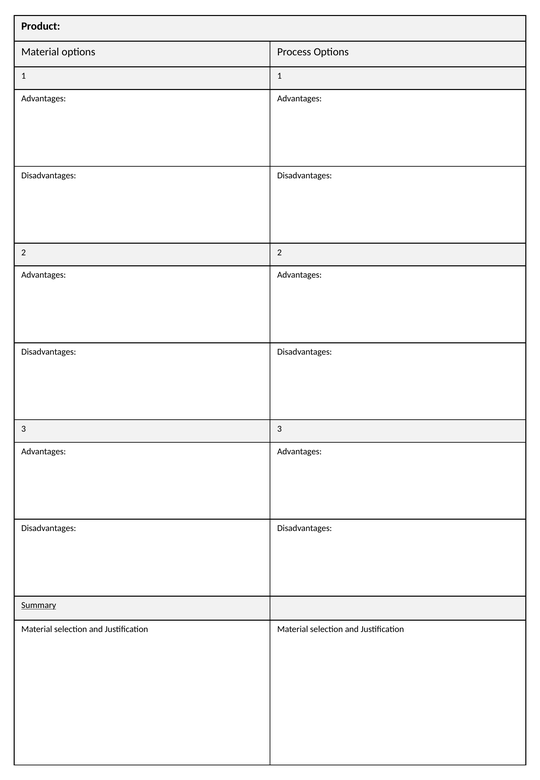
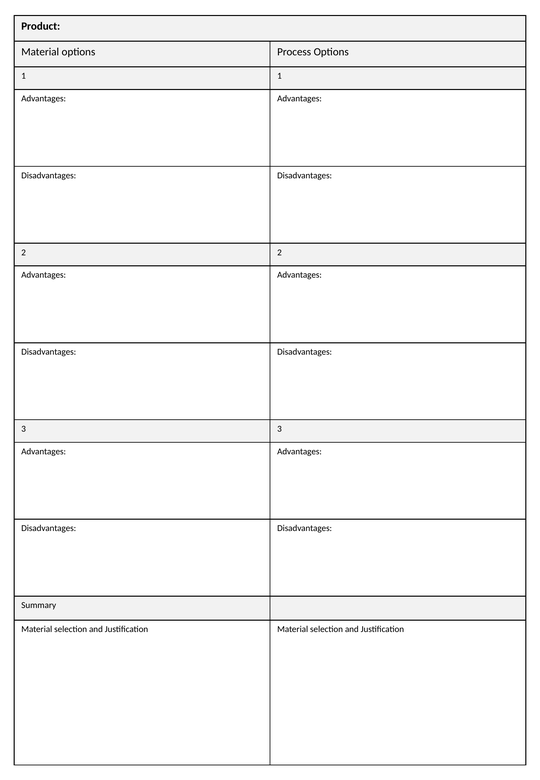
Summary underline: present -> none
